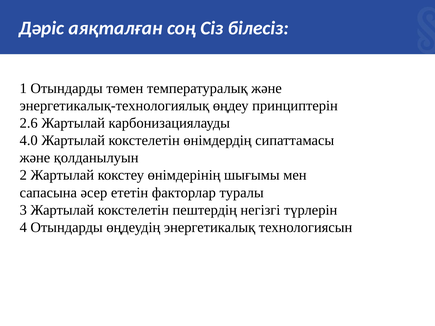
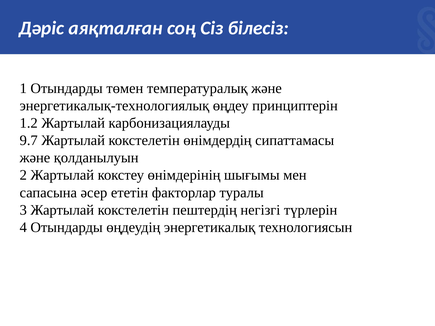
2.6: 2.6 -> 1.2
4.0: 4.0 -> 9.7
